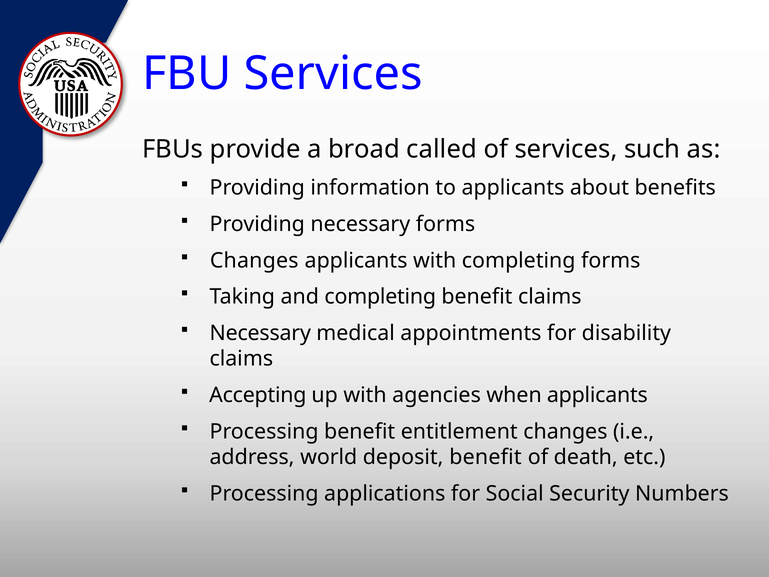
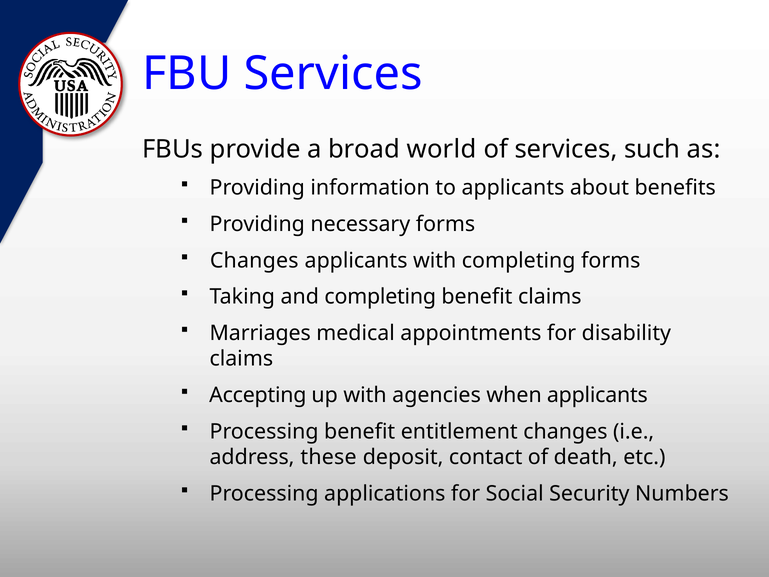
called: called -> world
Necessary at (260, 333): Necessary -> Marriages
world: world -> these
deposit benefit: benefit -> contact
